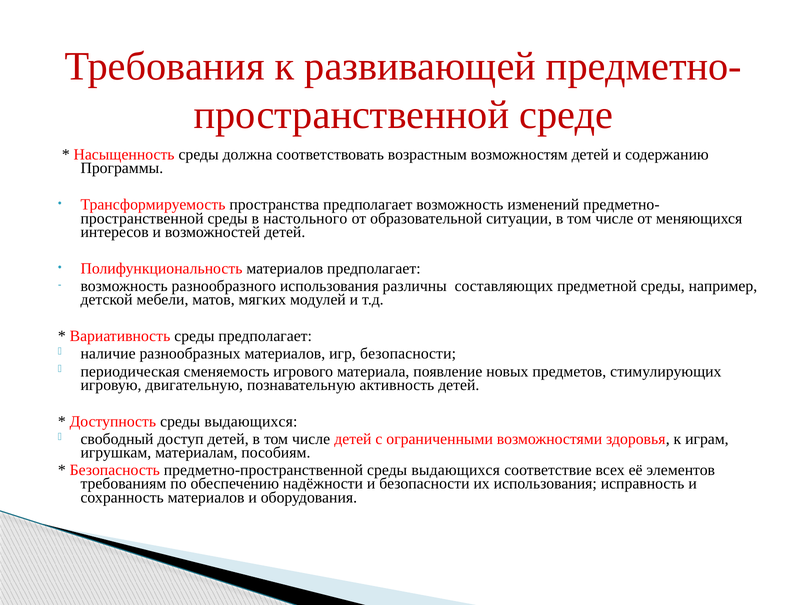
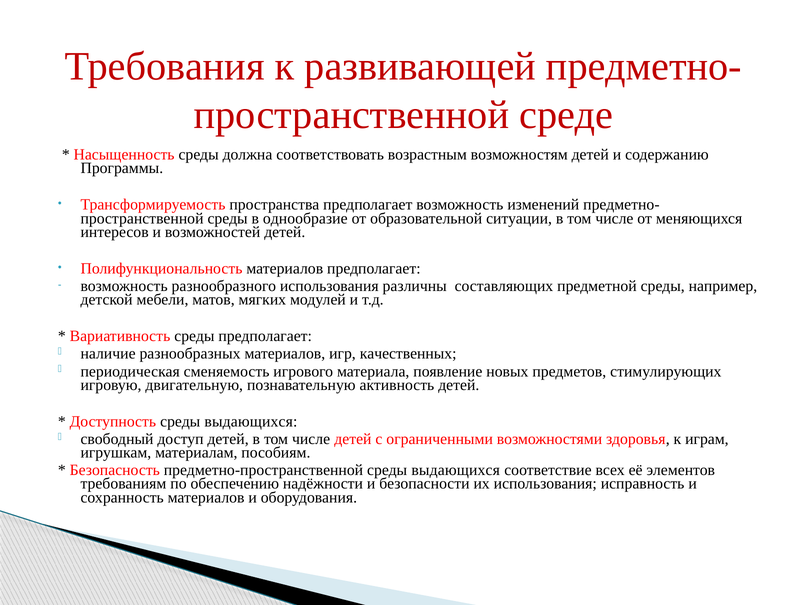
настольного: настольного -> однообразие
игр безопасности: безопасности -> качественных
